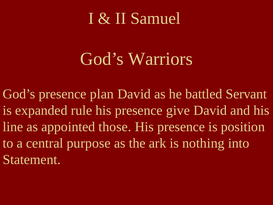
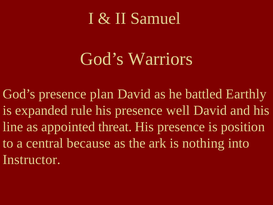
Servant: Servant -> Earthly
give: give -> well
those: those -> threat
purpose: purpose -> because
Statement: Statement -> Instructor
